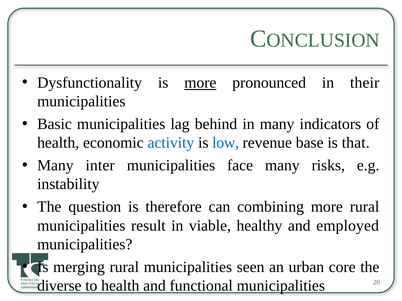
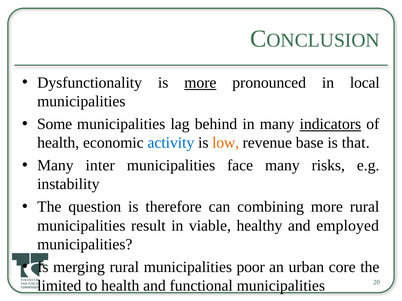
their: their -> local
Basic: Basic -> Some
indicators underline: none -> present
low colour: blue -> orange
seen: seen -> poor
diverse: diverse -> limited
